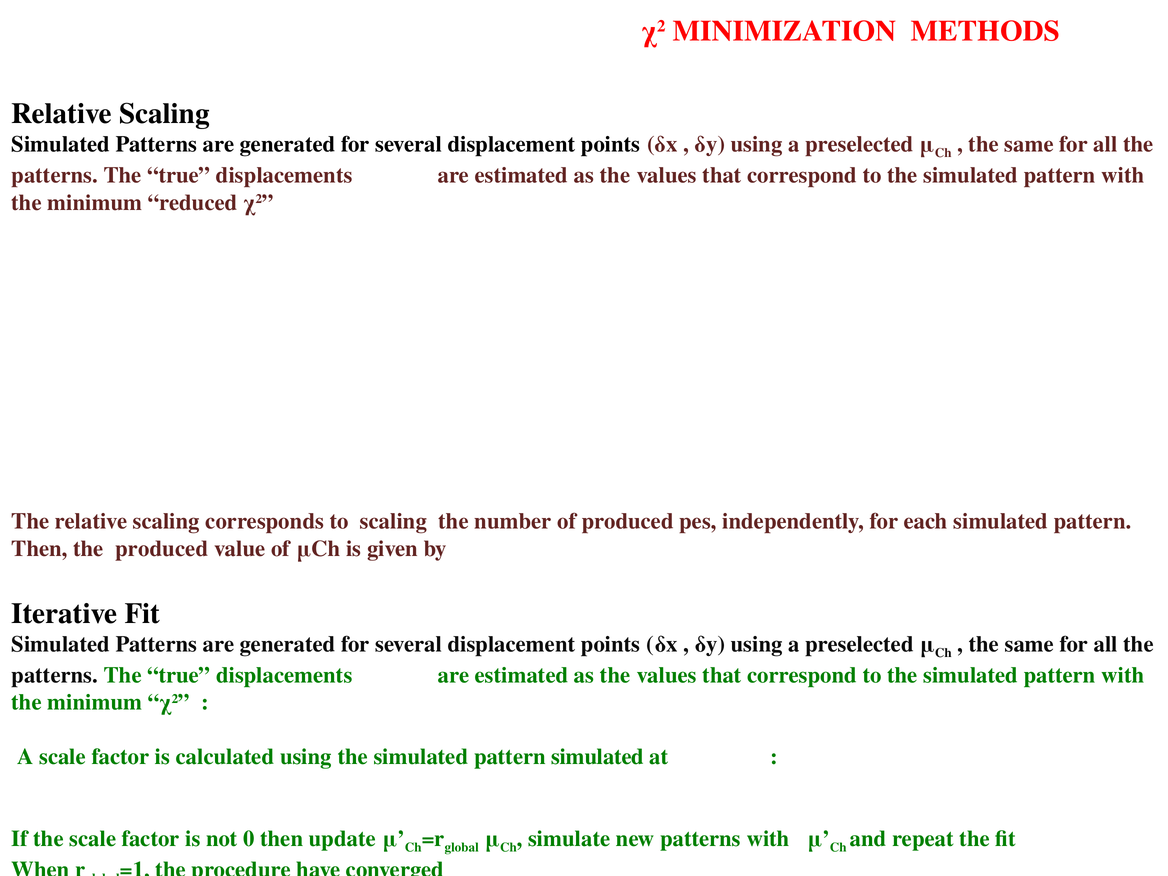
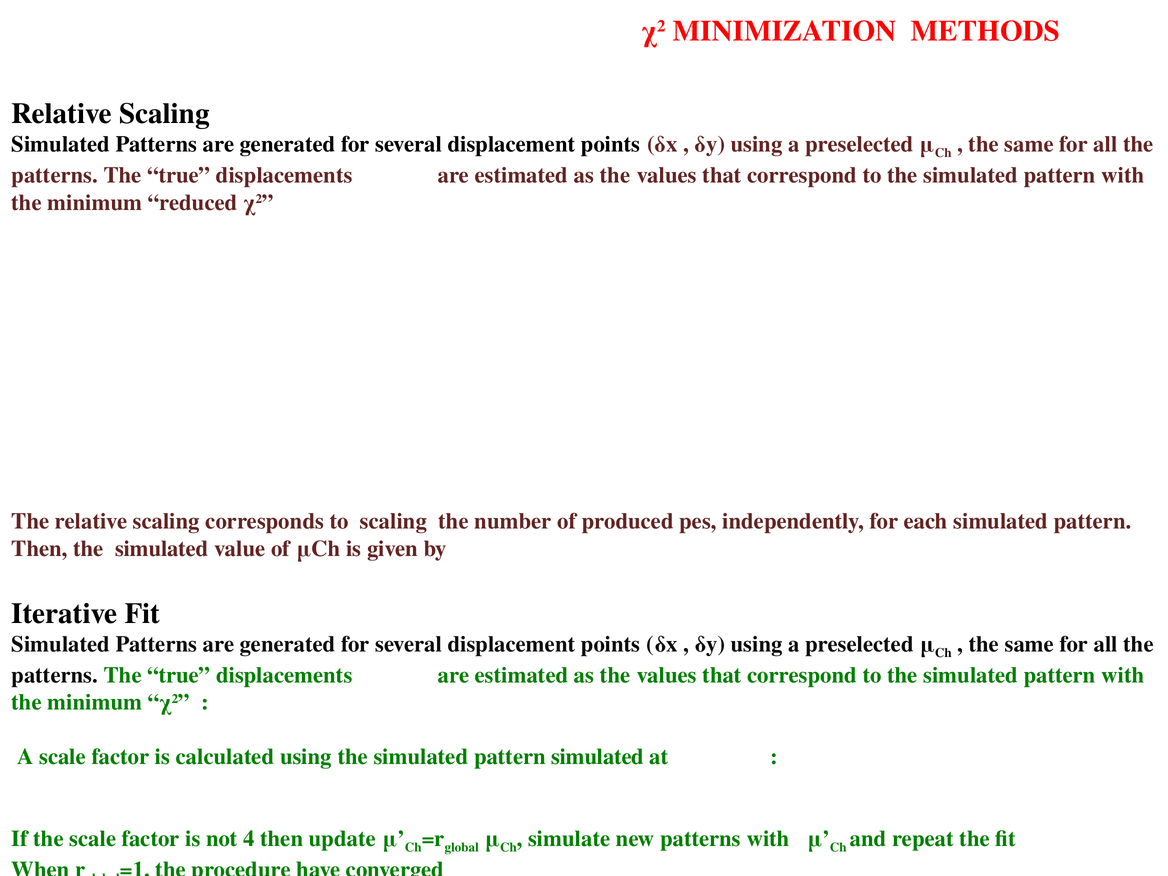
Then the produced: produced -> simulated
0: 0 -> 4
